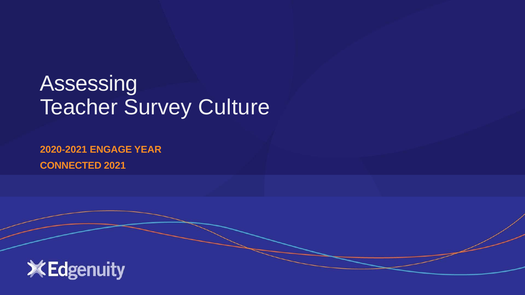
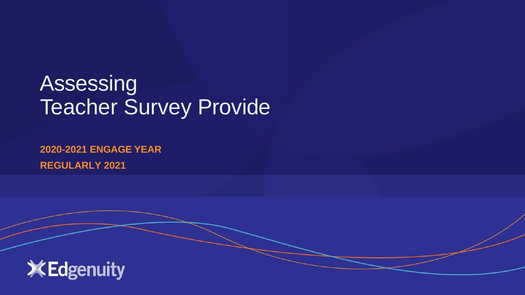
Culture: Culture -> Provide
CONNECTED: CONNECTED -> REGULARLY
